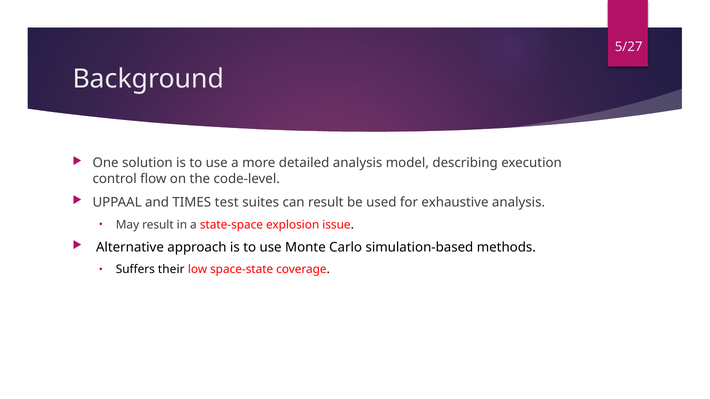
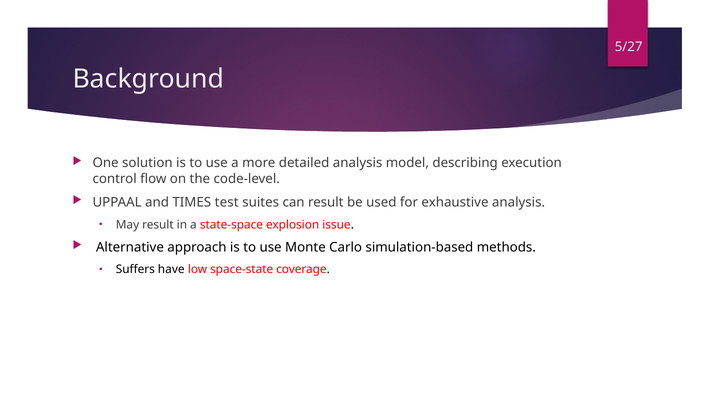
their: their -> have
